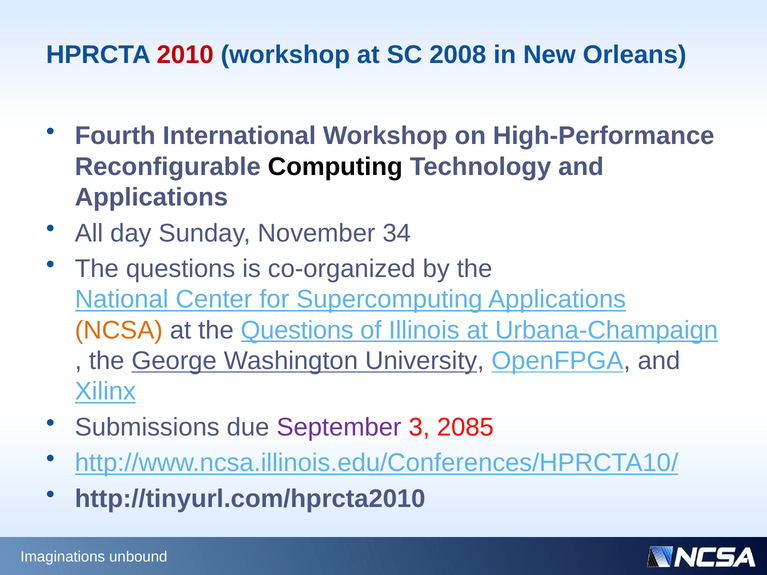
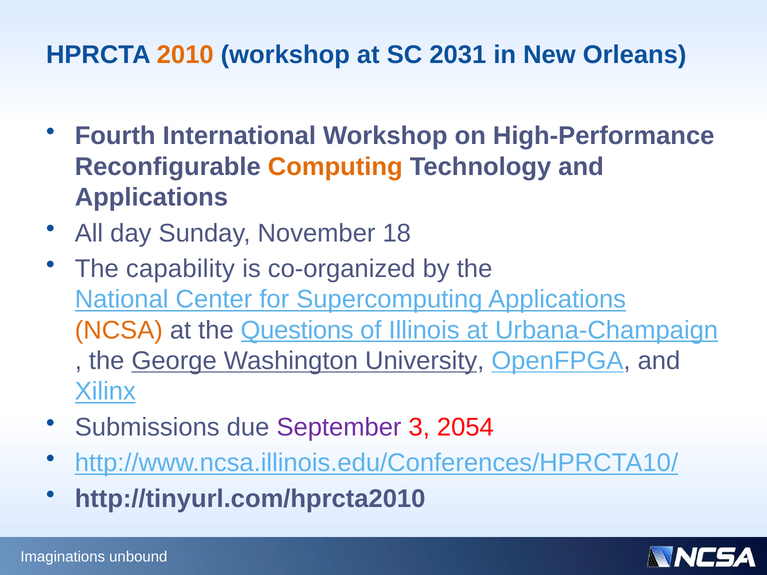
2010 colour: red -> orange
2008: 2008 -> 2031
Computing colour: black -> orange
34: 34 -> 18
questions at (181, 269): questions -> capability
2085: 2085 -> 2054
